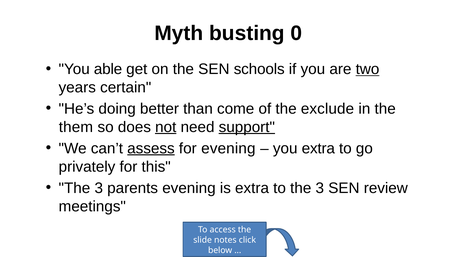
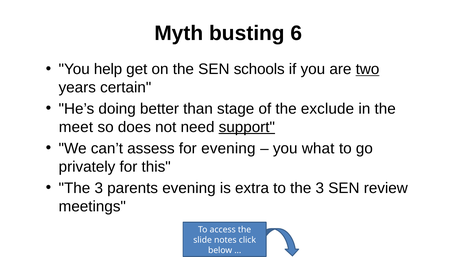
0: 0 -> 6
able: able -> help
come: come -> stage
them: them -> meet
not underline: present -> none
assess underline: present -> none
you extra: extra -> what
